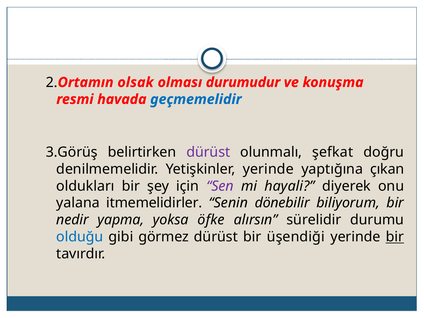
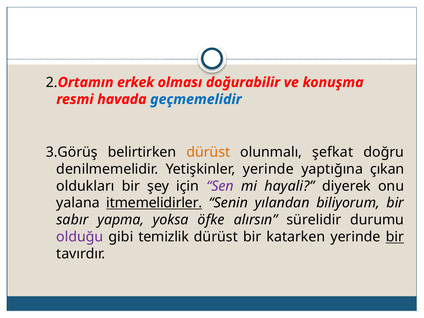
olsak: olsak -> erkek
durumudur: durumudur -> doğurabilir
dürüst at (208, 152) colour: purple -> orange
itmemelidirler underline: none -> present
dönebilir: dönebilir -> yılandan
nedir: nedir -> sabır
olduğu colour: blue -> purple
görmez: görmez -> temizlik
üşendiği: üşendiği -> katarken
